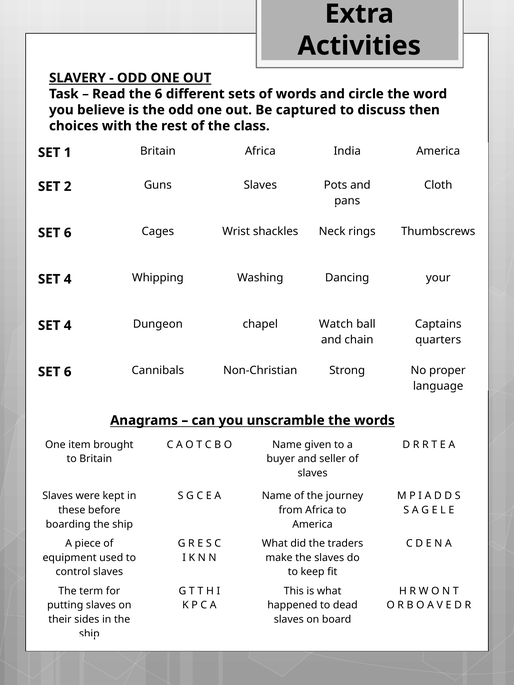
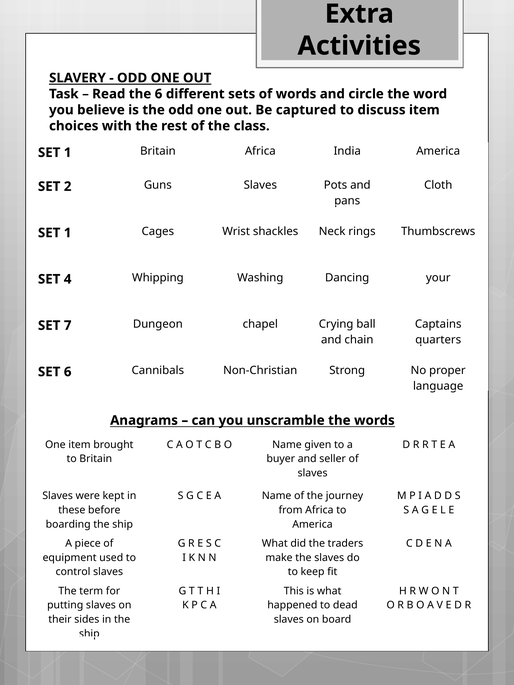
discuss then: then -> item
6 at (68, 233): 6 -> 1
4 at (68, 326): 4 -> 7
Watch: Watch -> Crying
